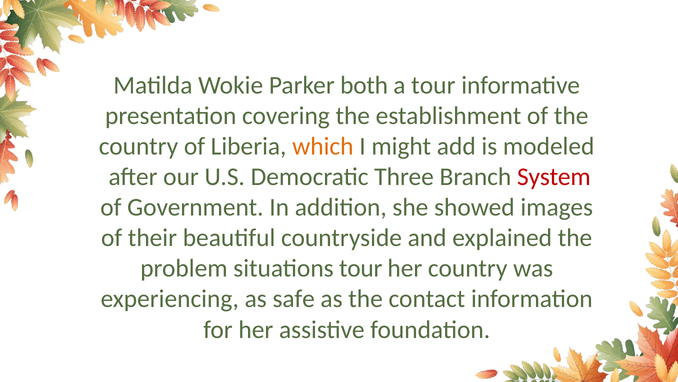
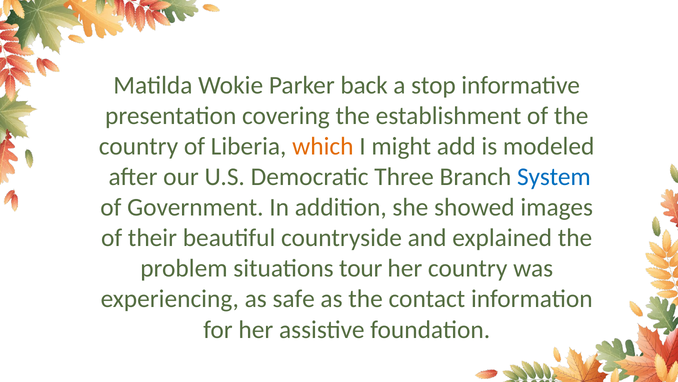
both: both -> back
a tour: tour -> stop
System colour: red -> blue
